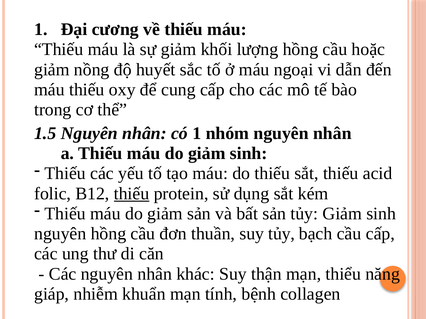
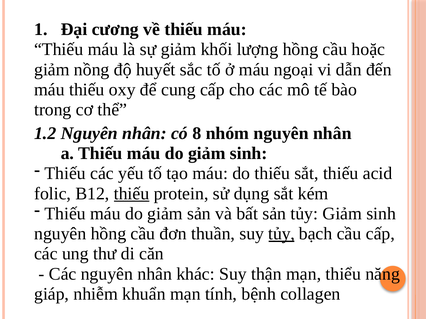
1.5: 1.5 -> 1.2
có 1: 1 -> 8
tủy at (282, 234) underline: none -> present
